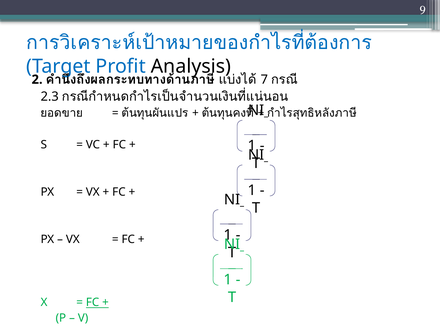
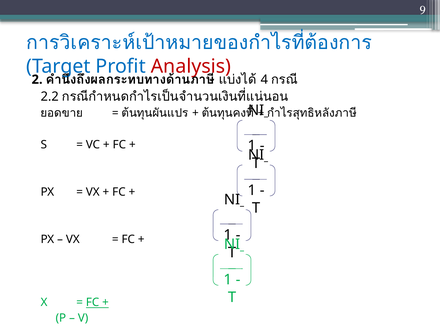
Analysis colour: black -> red
7: 7 -> 4
2.3: 2.3 -> 2.2
